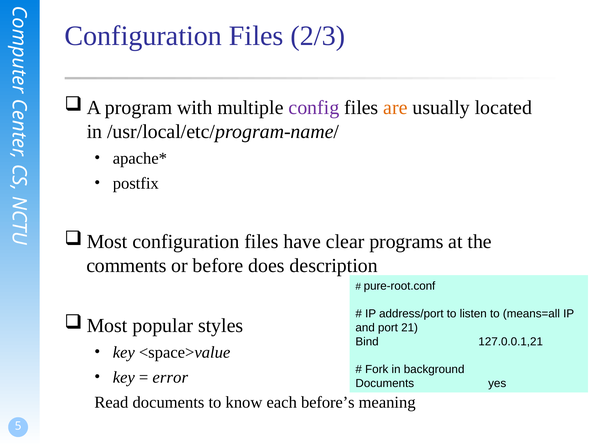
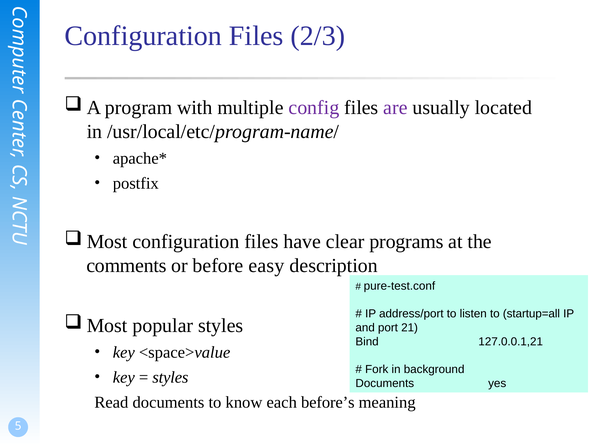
are colour: orange -> purple
does: does -> easy
pure-root.conf: pure-root.conf -> pure-test.conf
means=all: means=all -> startup=all
error at (170, 377): error -> styles
